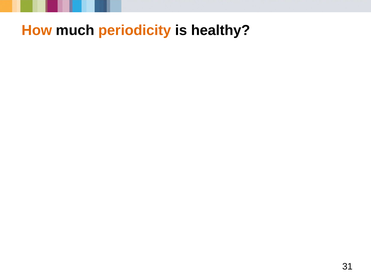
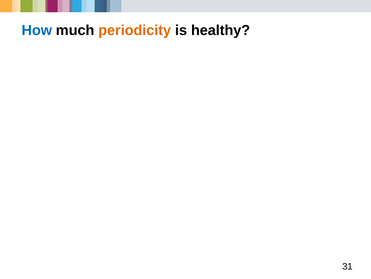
How colour: orange -> blue
